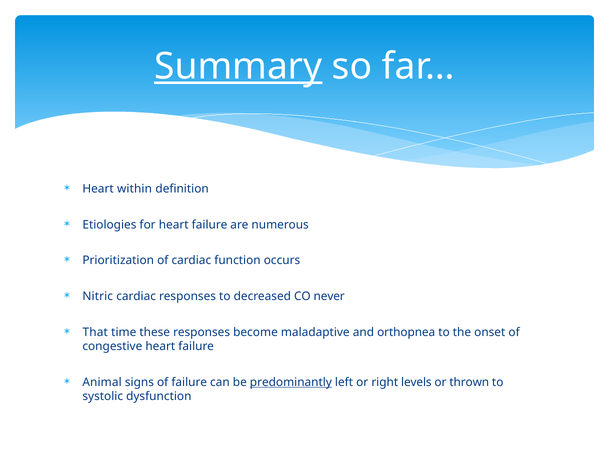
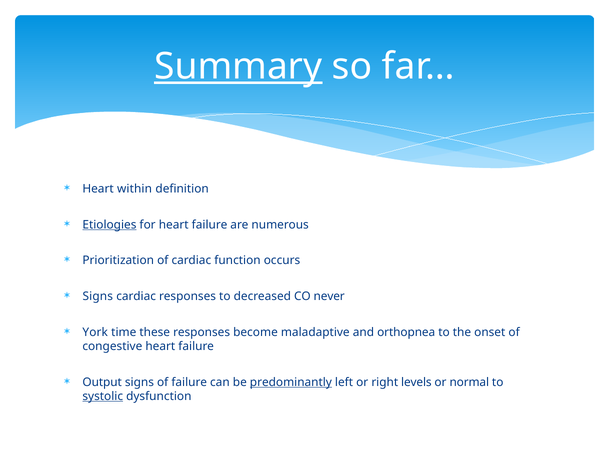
Etiologies underline: none -> present
Nitric at (98, 297): Nitric -> Signs
That: That -> York
Animal: Animal -> Output
thrown: thrown -> normal
systolic underline: none -> present
